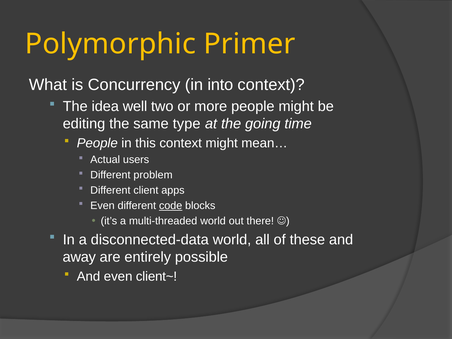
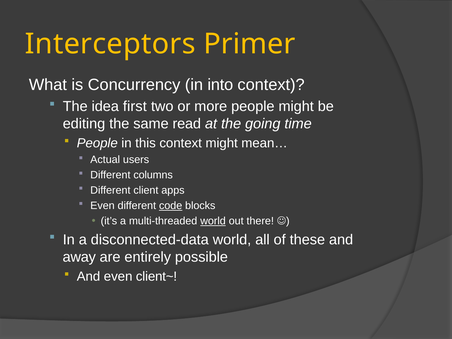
Polymorphic: Polymorphic -> Interceptors
well: well -> first
type: type -> read
problem: problem -> columns
world at (213, 221) underline: none -> present
